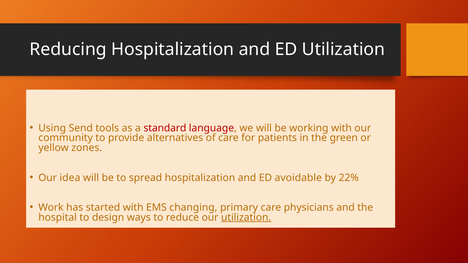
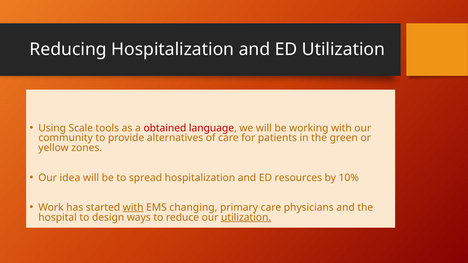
Send: Send -> Scale
standard: standard -> obtained
avoidable: avoidable -> resources
22%: 22% -> 10%
with at (133, 208) underline: none -> present
